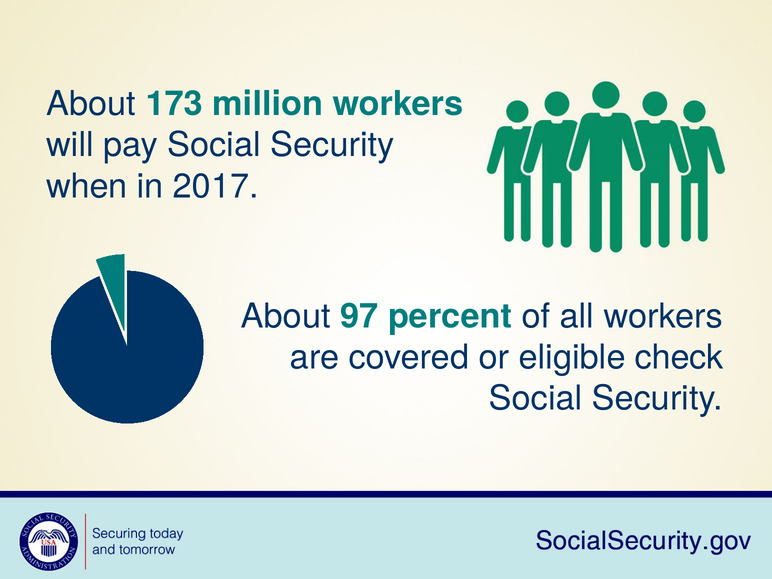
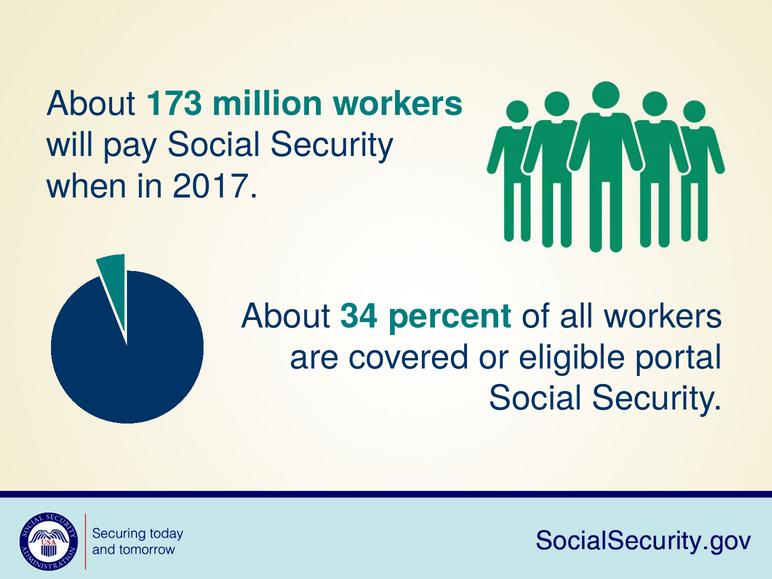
97: 97 -> 34
check: check -> portal
